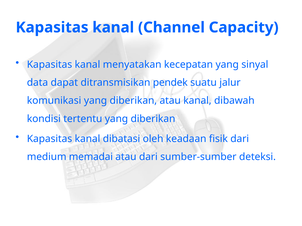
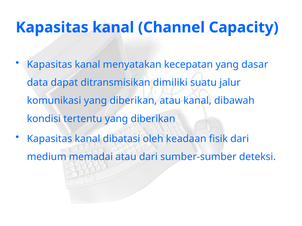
sinyal: sinyal -> dasar
pendek: pendek -> dimiliki
